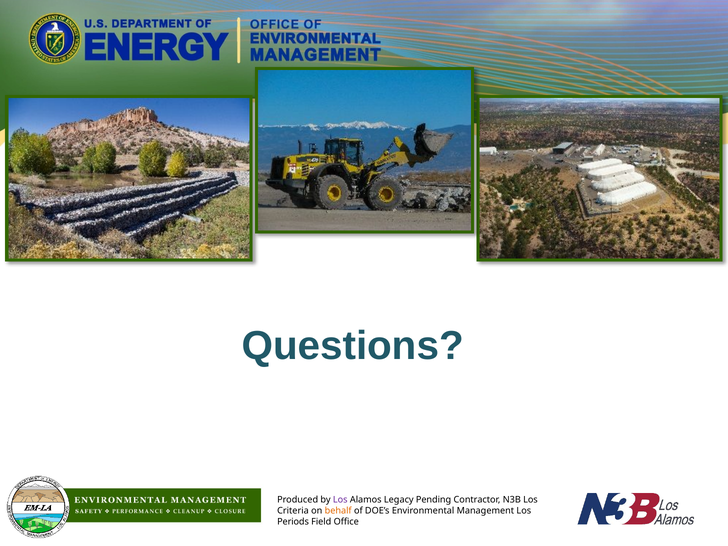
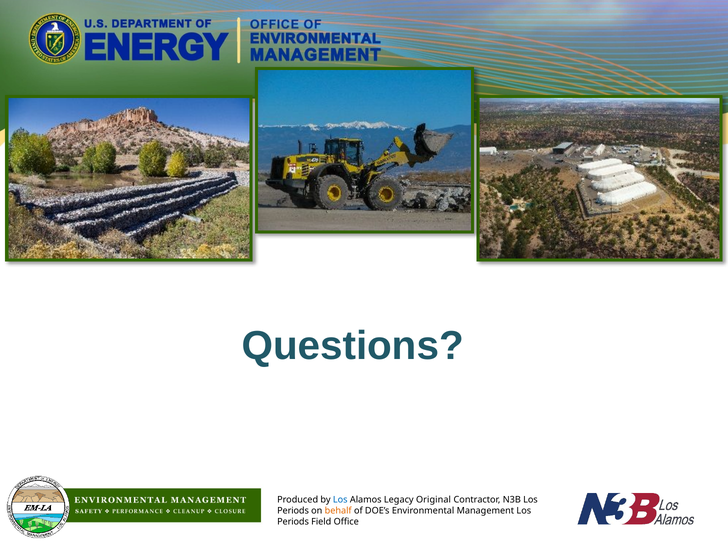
Los at (340, 500) colour: purple -> blue
Pending: Pending -> Original
Criteria at (293, 511): Criteria -> Periods
